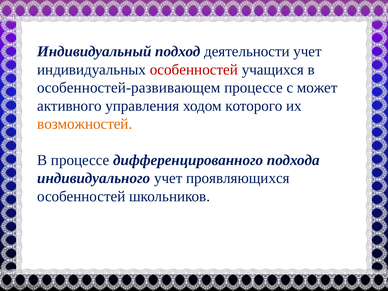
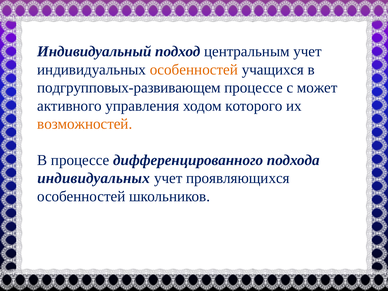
деятельности: деятельности -> центральным
особенностей at (194, 70) colour: red -> orange
особенностей-развивающем: особенностей-развивающем -> подгрупповых-развивающем
индивидуального at (94, 178): индивидуального -> индивидуальных
